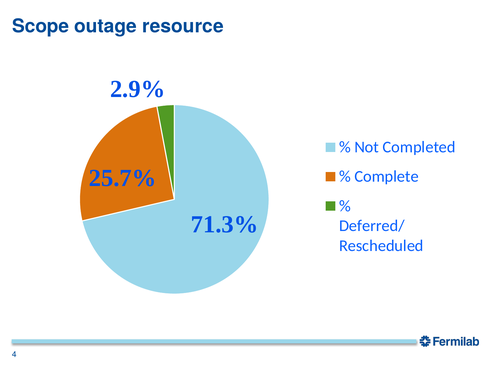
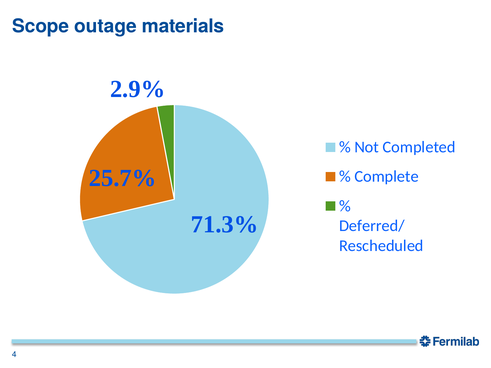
resource: resource -> materials
